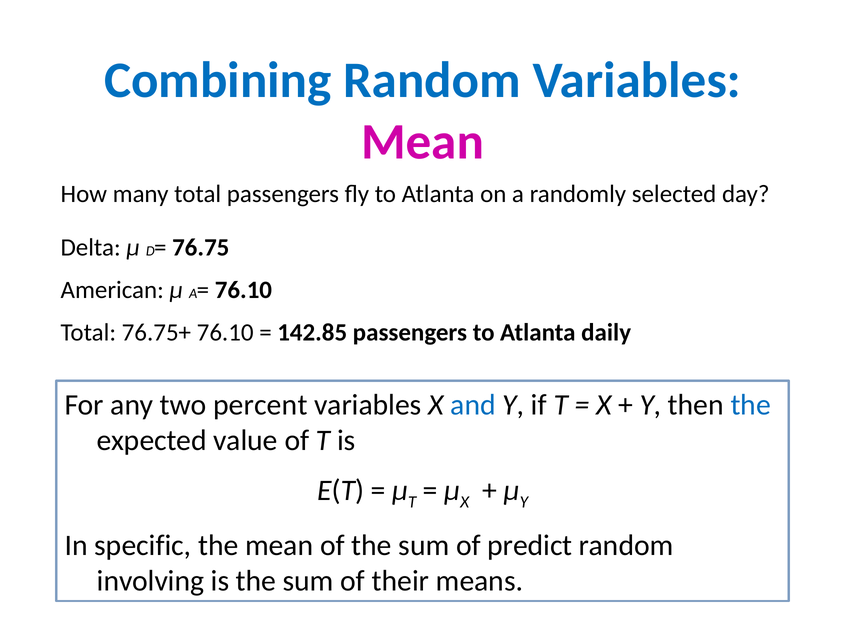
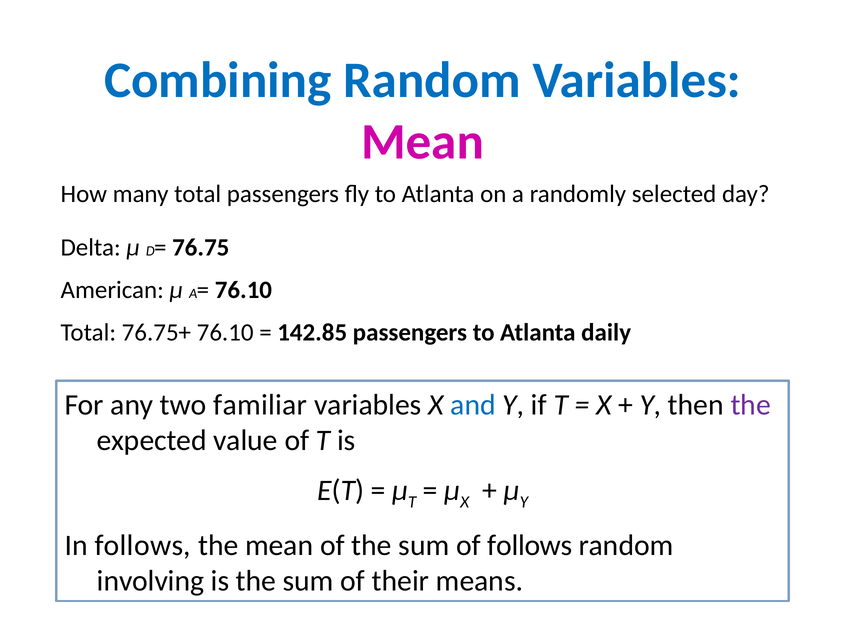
percent: percent -> familiar
the at (751, 405) colour: blue -> purple
In specific: specific -> follows
of predict: predict -> follows
